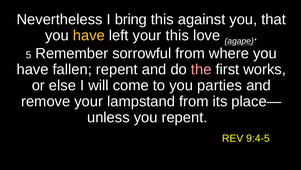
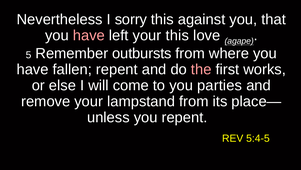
bring: bring -> sorry
have at (89, 35) colour: yellow -> pink
sorrowful: sorrowful -> outbursts
9:4-5: 9:4-5 -> 5:4-5
